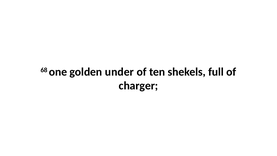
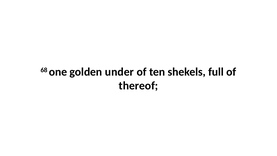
charger: charger -> thereof
